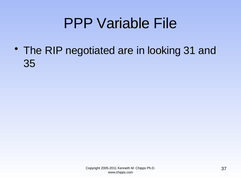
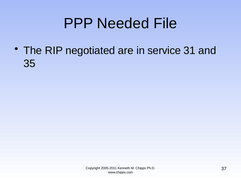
Variable: Variable -> Needed
looking: looking -> service
